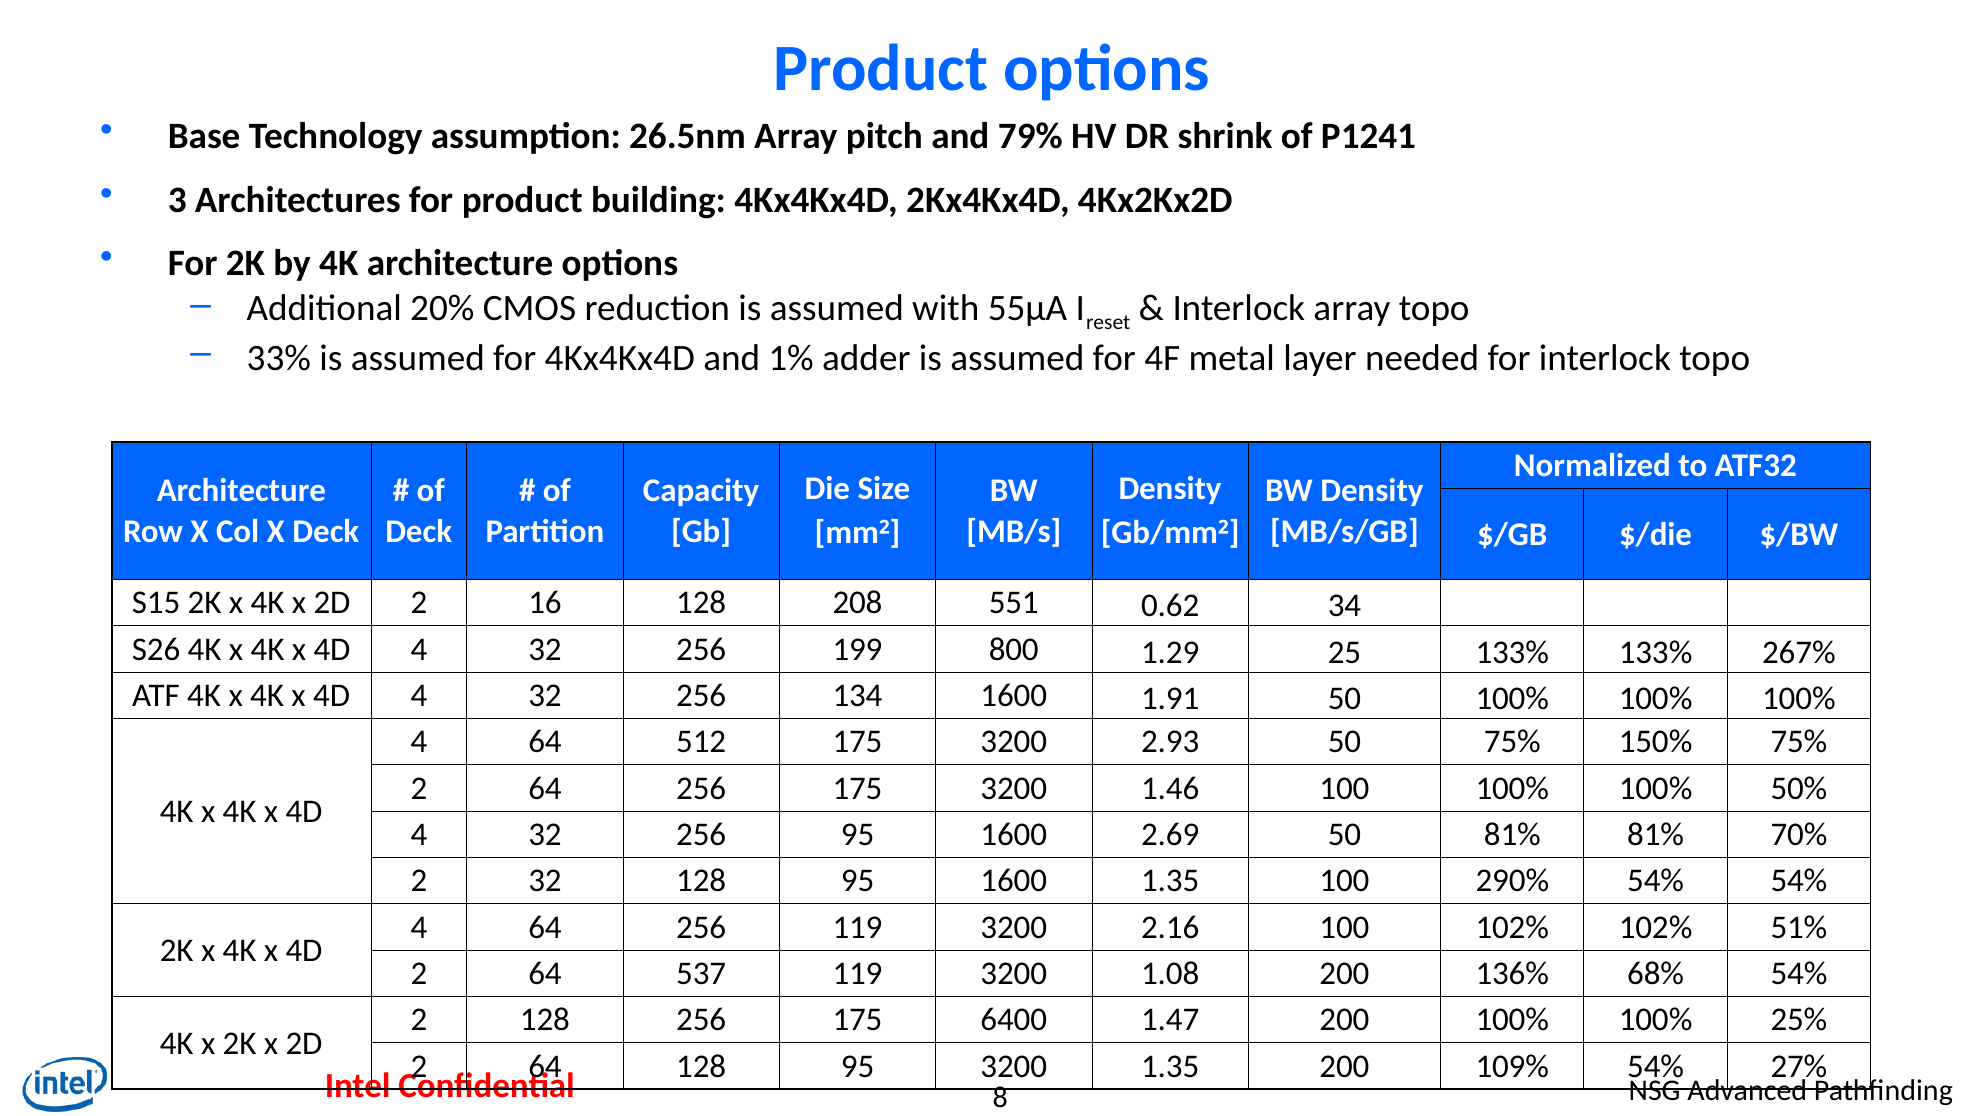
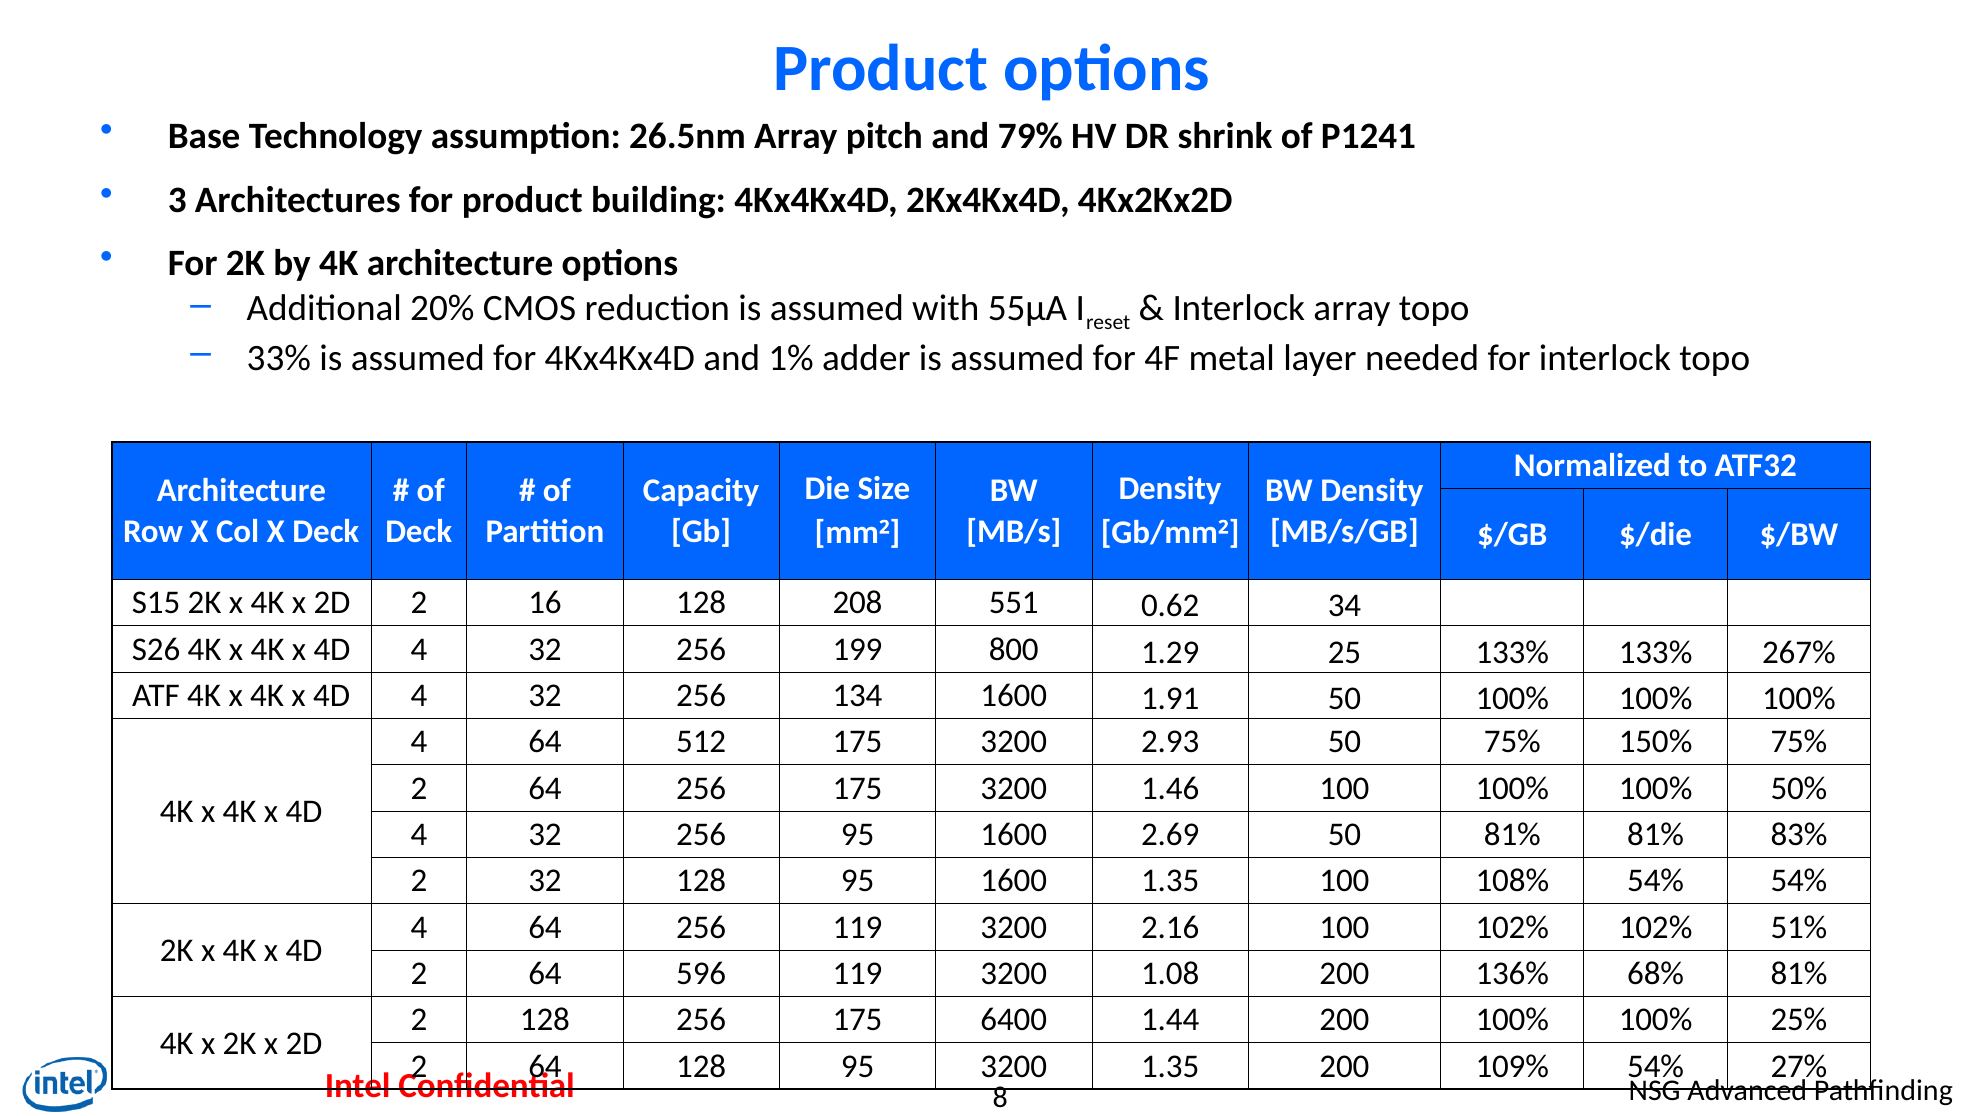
70%: 70% -> 83%
290%: 290% -> 108%
537: 537 -> 596
68% 54%: 54% -> 81%
1.47: 1.47 -> 1.44
